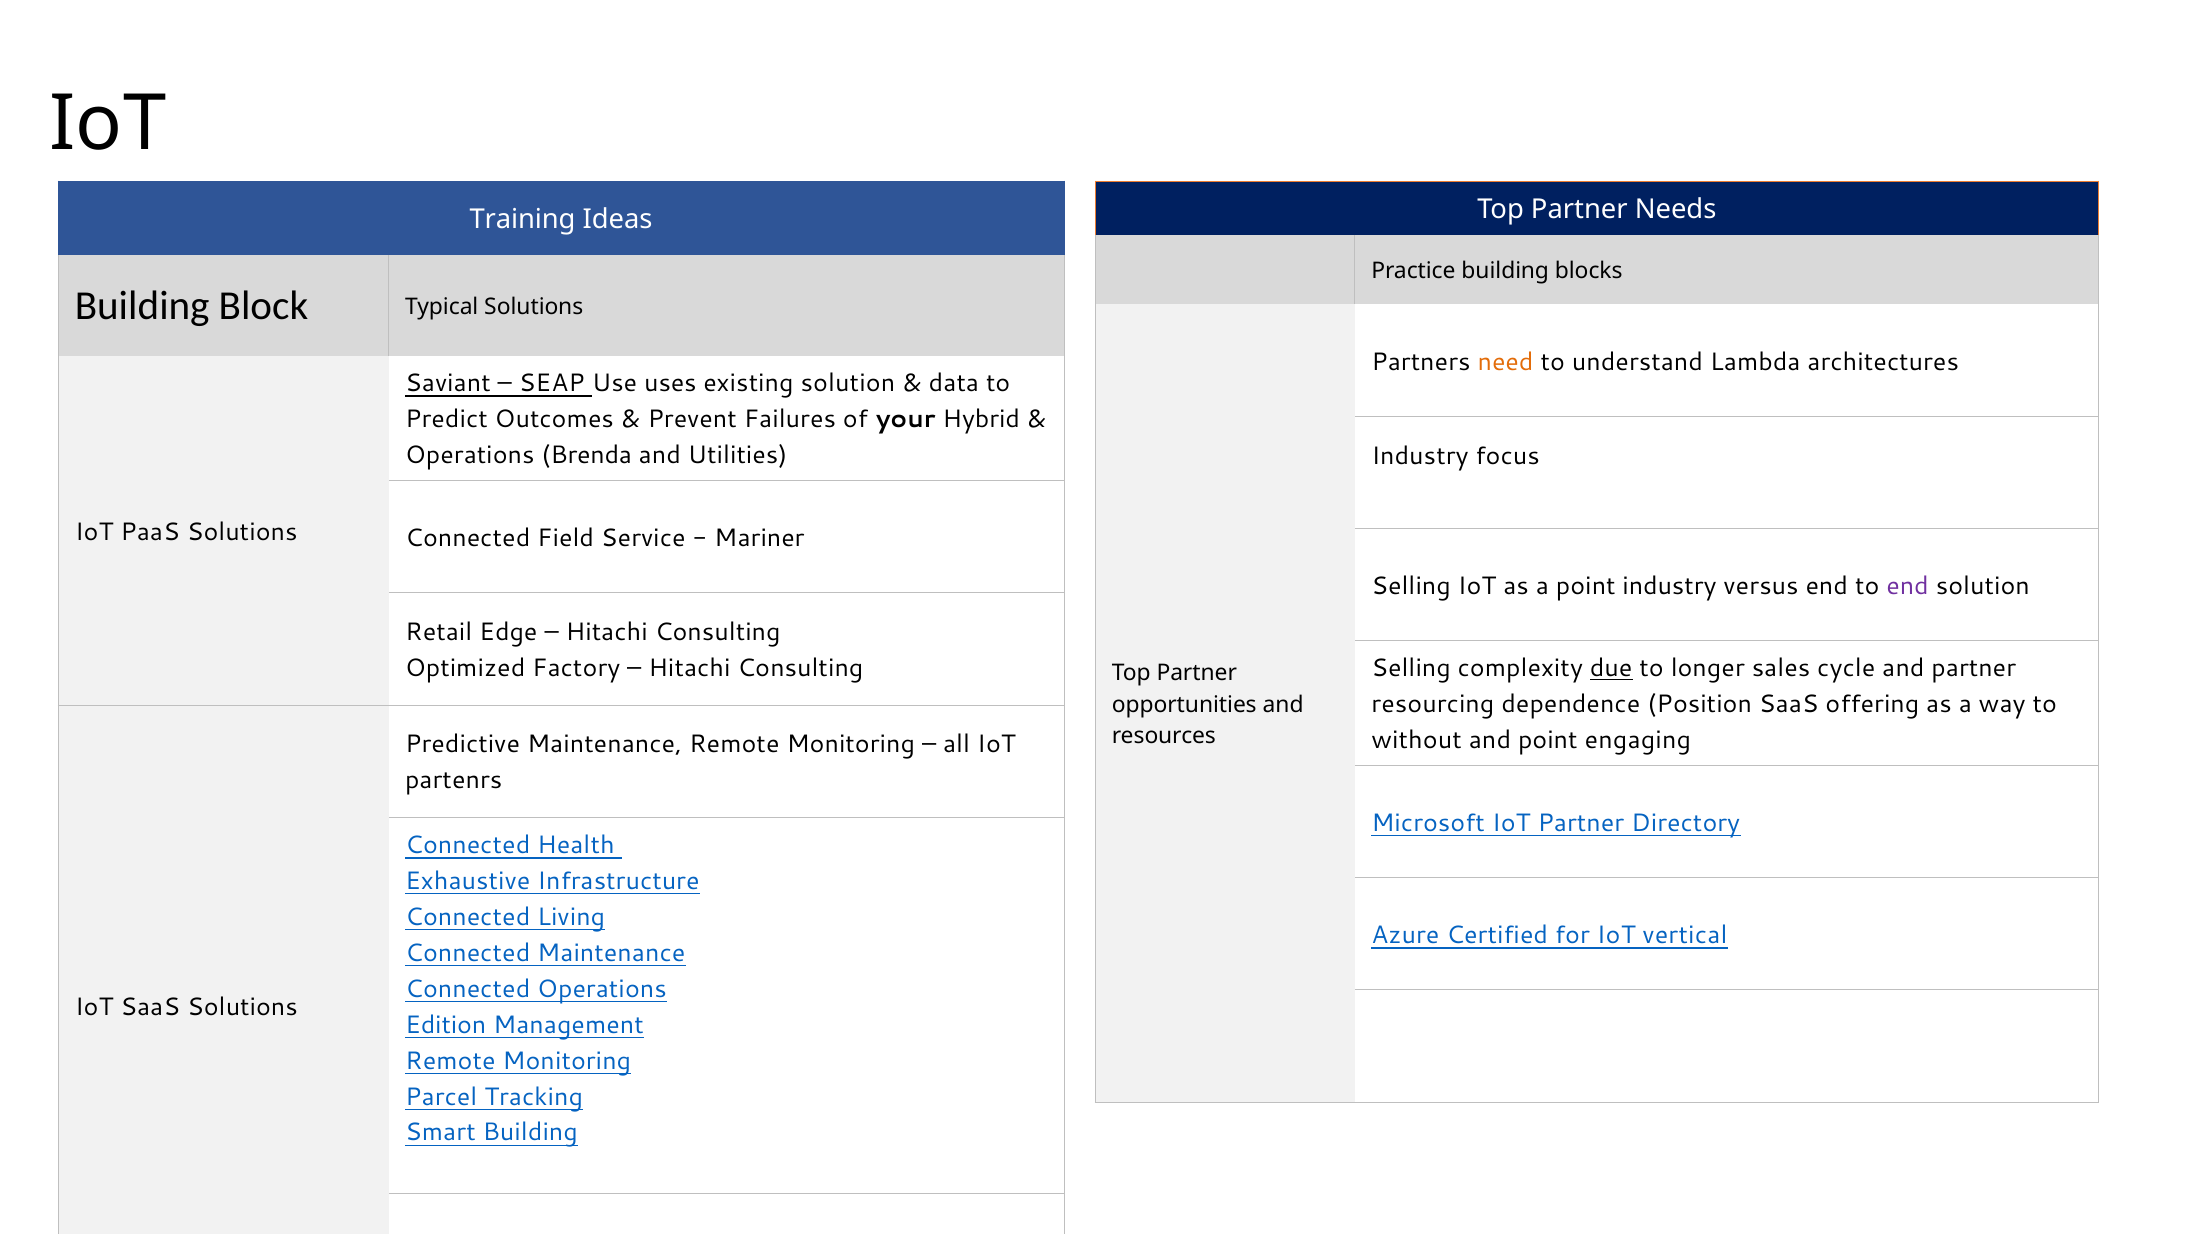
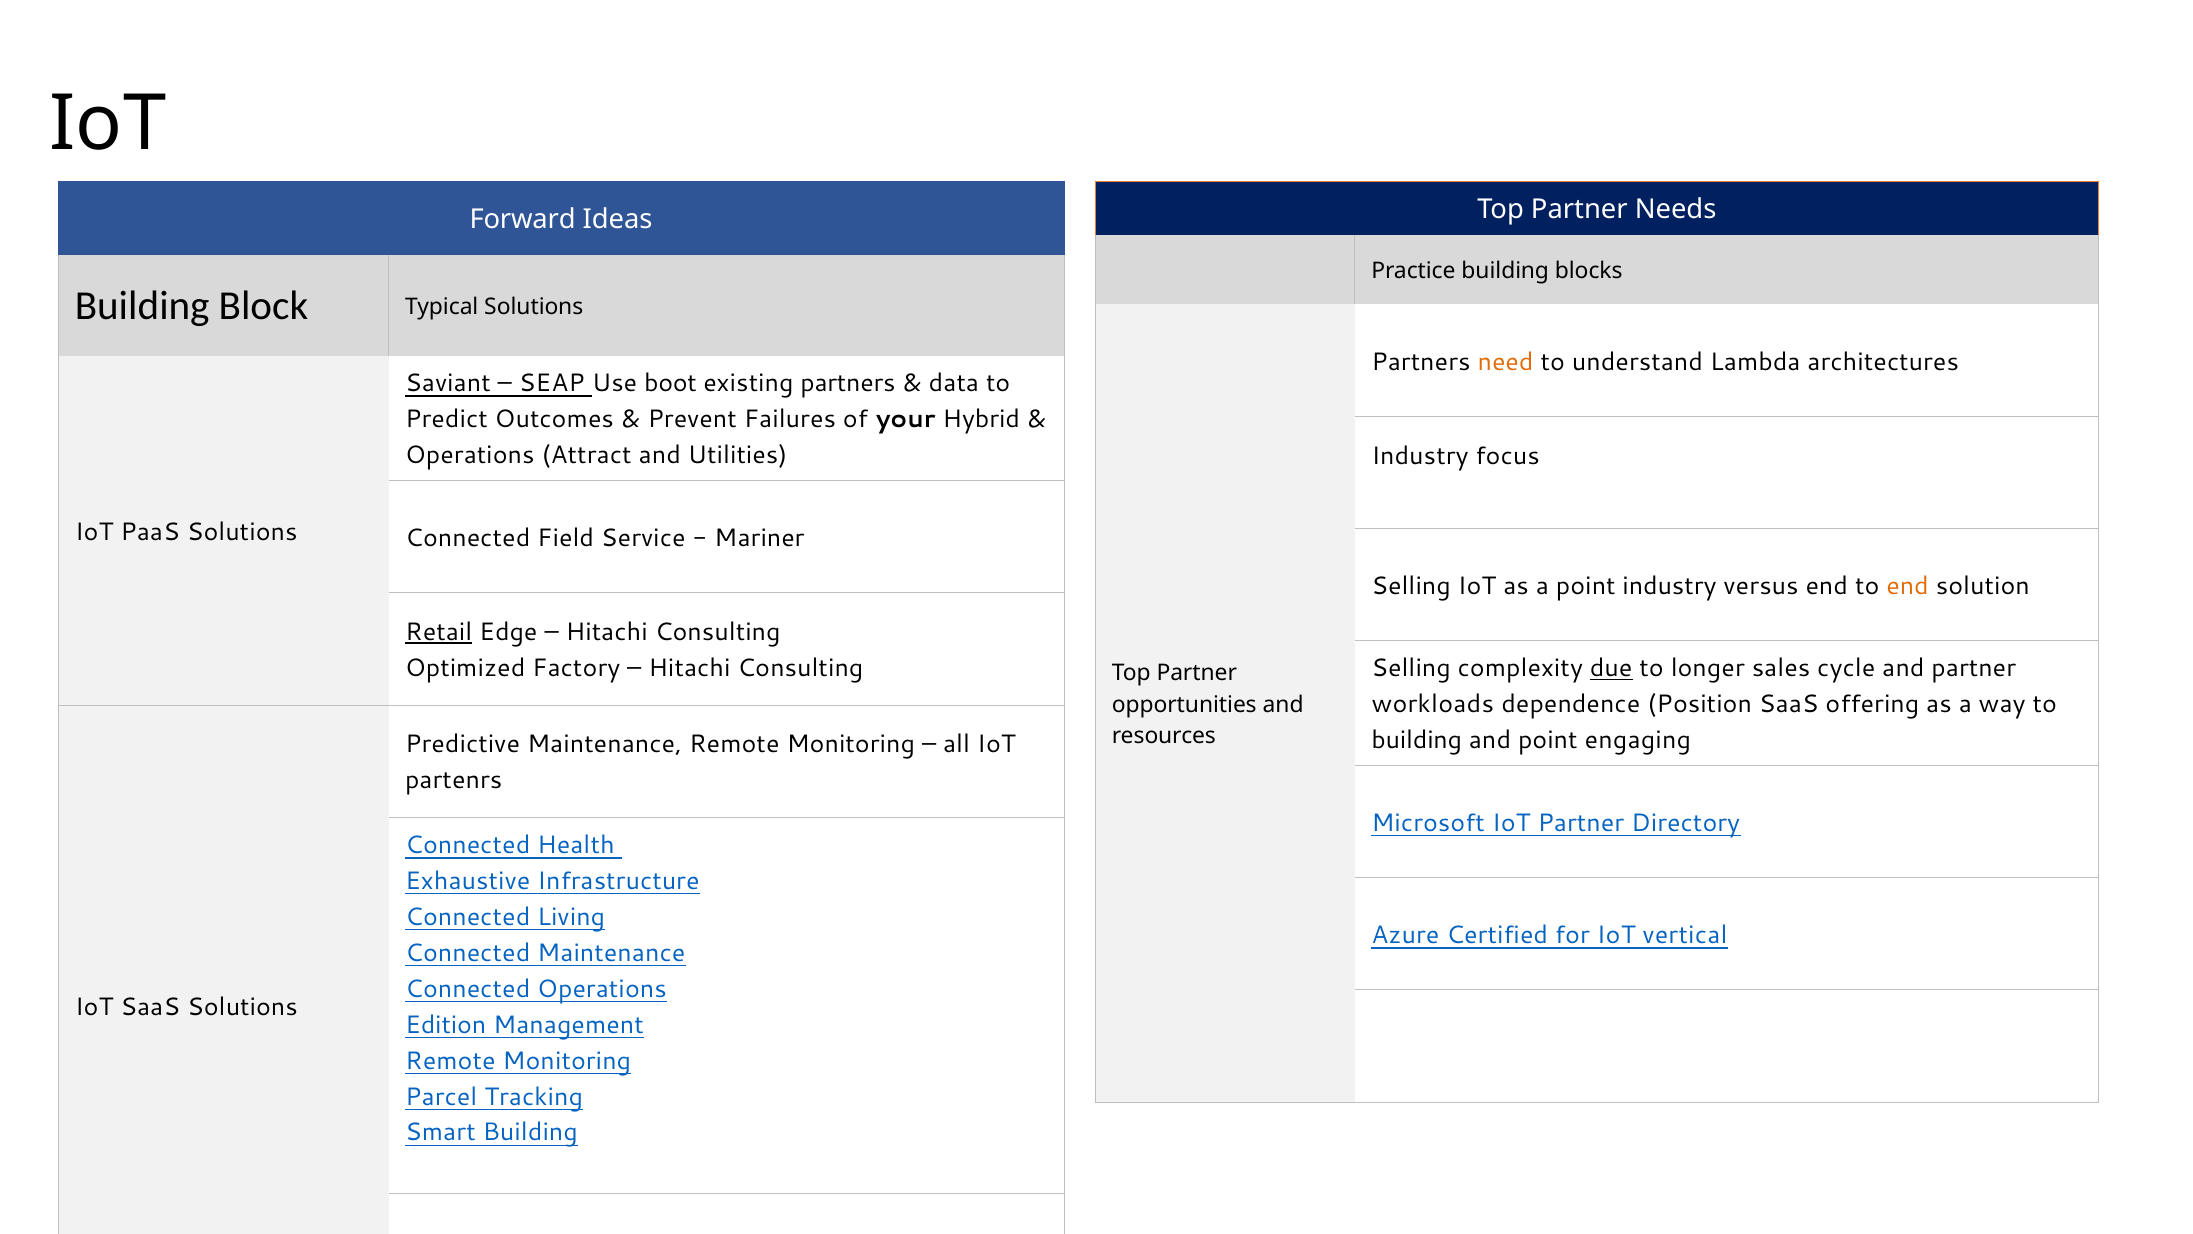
Training: Training -> Forward
uses: uses -> boot
existing solution: solution -> partners
Brenda: Brenda -> Attract
end at (1908, 586) colour: purple -> orange
Retail underline: none -> present
resourcing: resourcing -> workloads
without at (1417, 740): without -> building
